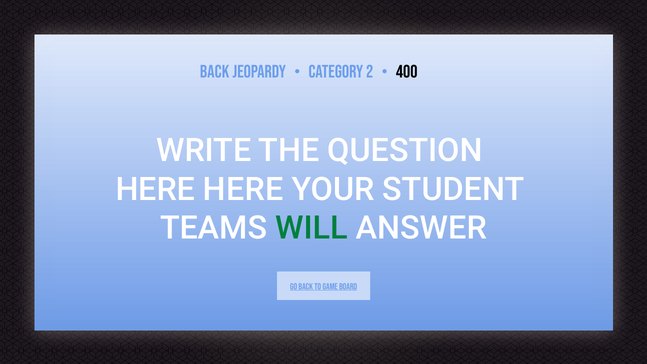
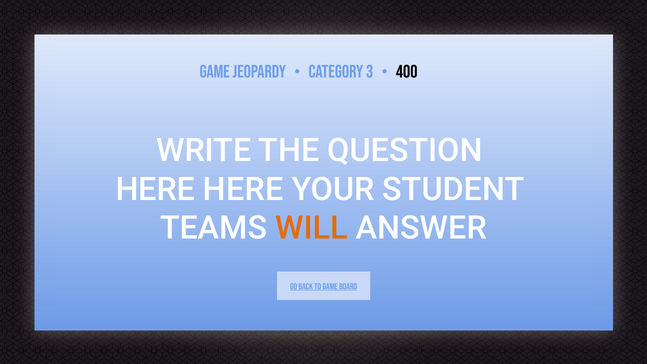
BACK at (215, 72): BACK -> GAME
2: 2 -> 3
WILL colour: green -> orange
